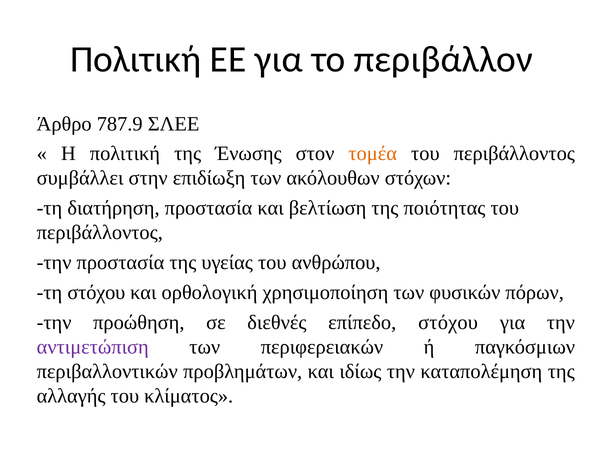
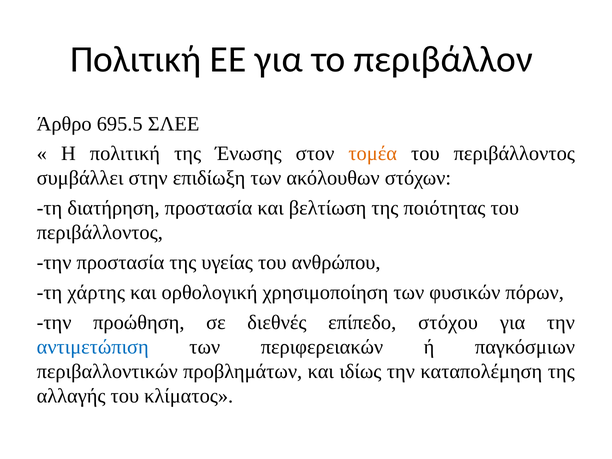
787.9: 787.9 -> 695.5
τη στόχου: στόχου -> χάρτης
αντιμετώπιση colour: purple -> blue
